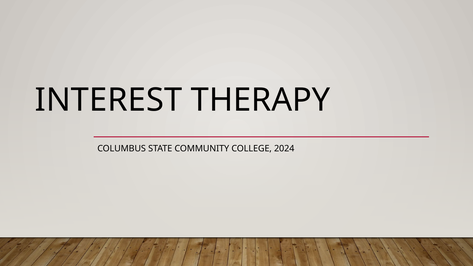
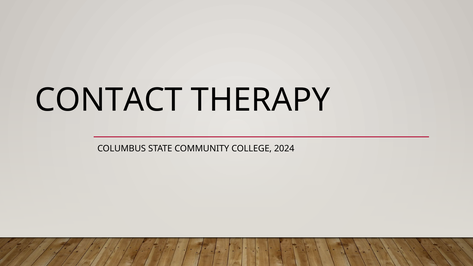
INTEREST: INTEREST -> CONTACT
